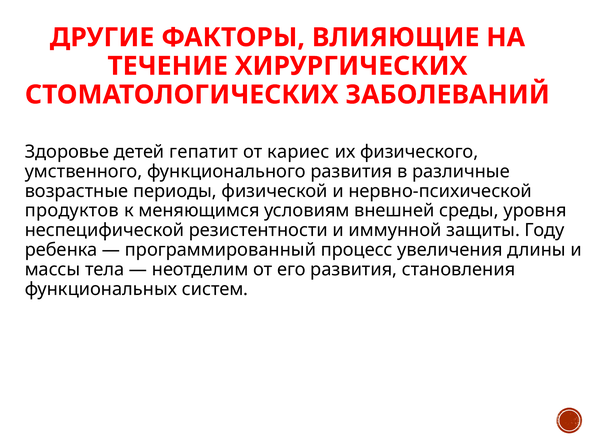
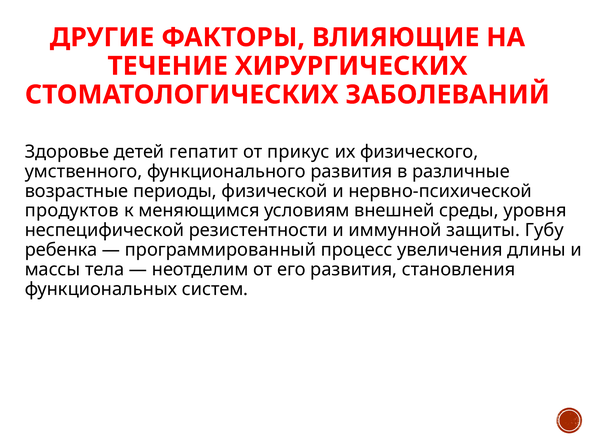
кариес: кариес -> прикус
Году: Году -> Губу
